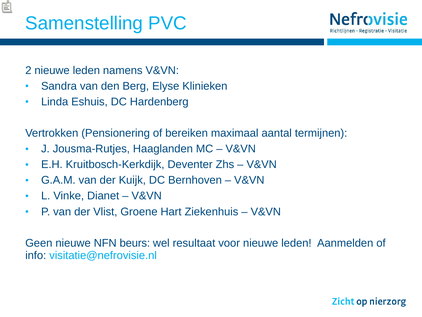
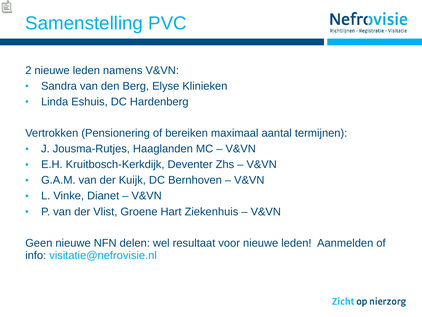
beurs: beurs -> delen
